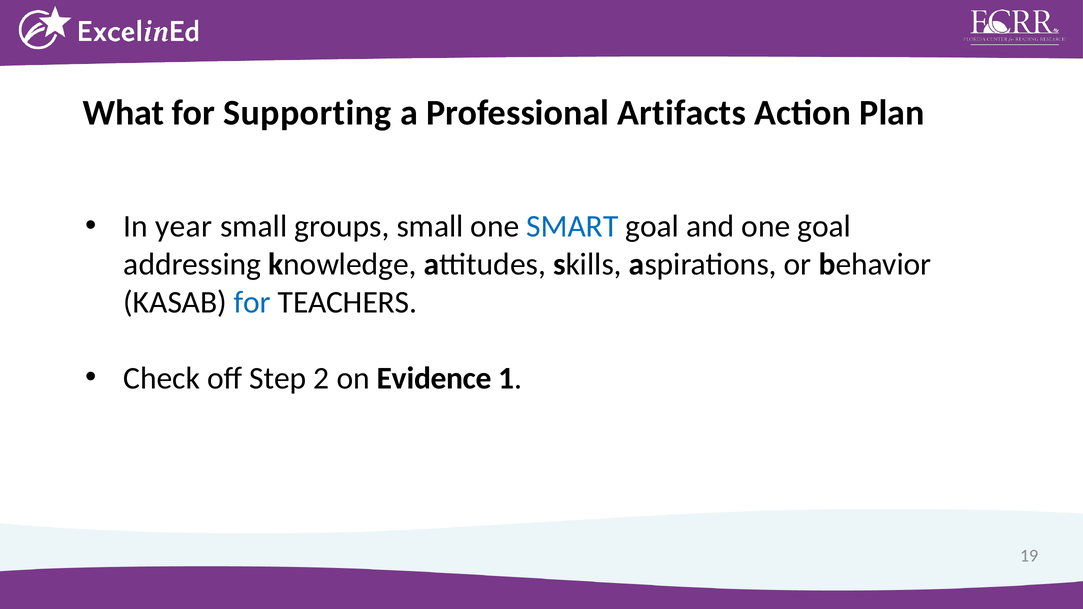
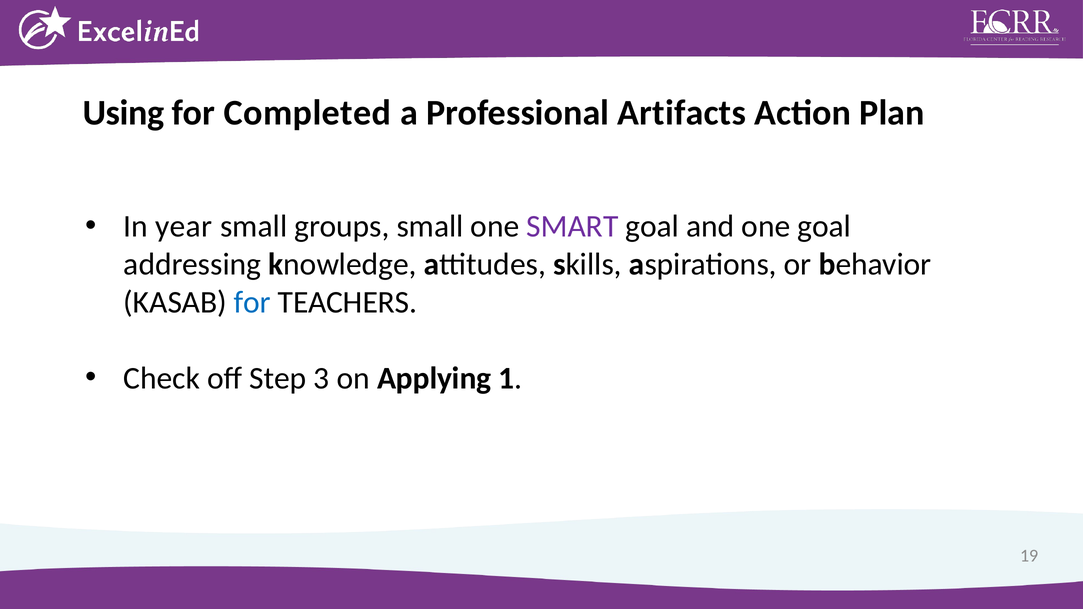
What: What -> Using
Supporting: Supporting -> Completed
SMART colour: blue -> purple
2: 2 -> 3
Evidence: Evidence -> Applying
